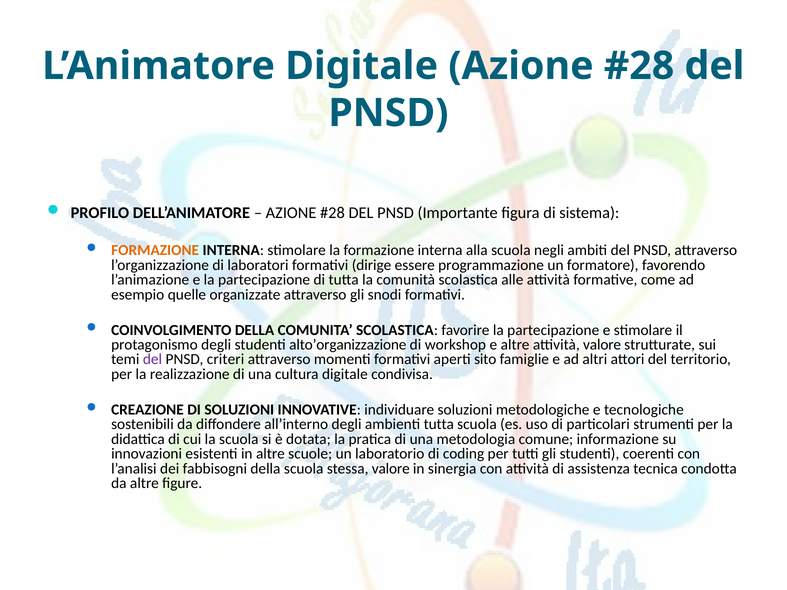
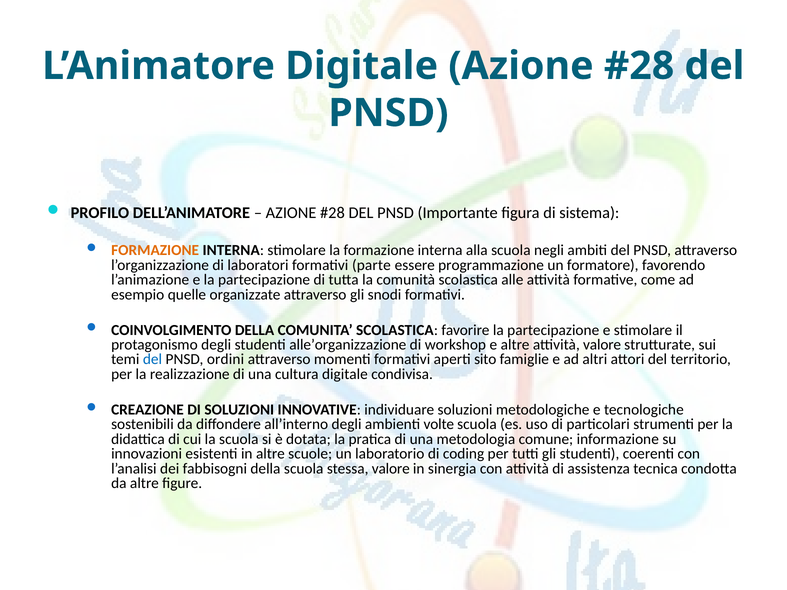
dirige: dirige -> parte
alto’organizzazione: alto’organizzazione -> alle’organizzazione
del at (152, 360) colour: purple -> blue
criteri: criteri -> ordini
ambienti tutta: tutta -> volte
